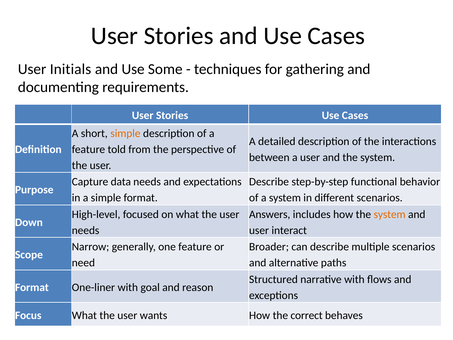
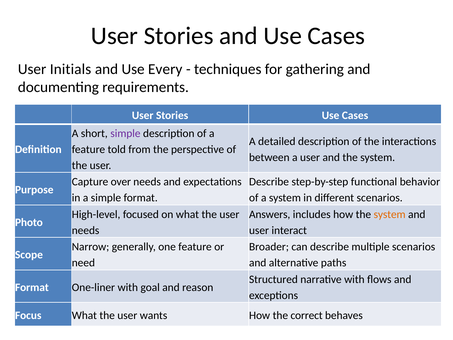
Some: Some -> Every
simple at (125, 133) colour: orange -> purple
data: data -> over
Down: Down -> Photo
